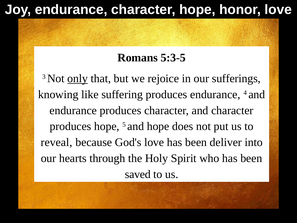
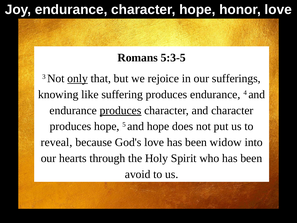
produces at (121, 110) underline: none -> present
deliver: deliver -> widow
saved: saved -> avoid
